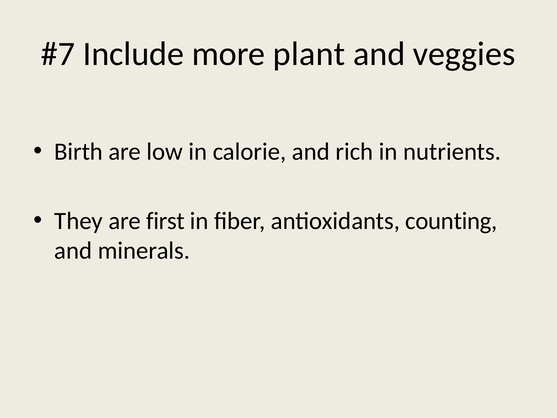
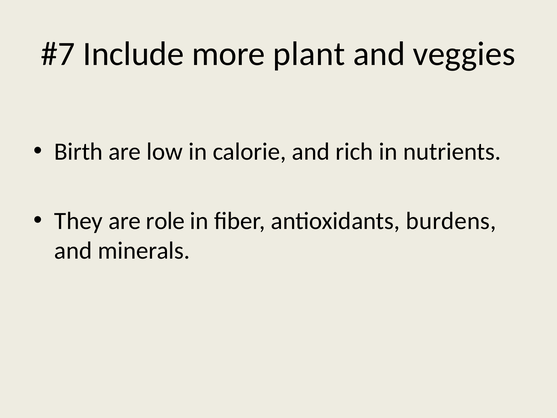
first: first -> role
counting: counting -> burdens
